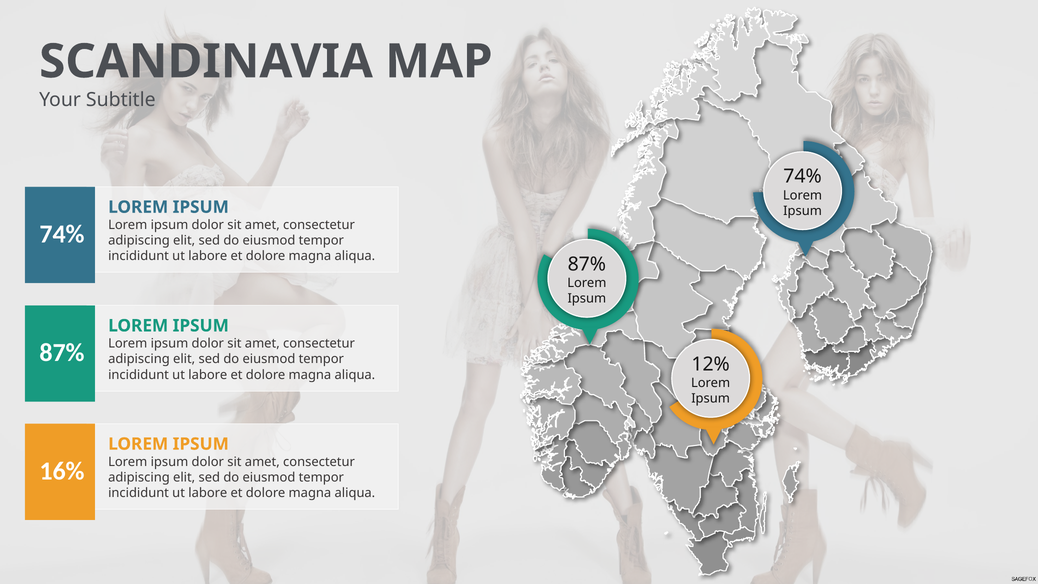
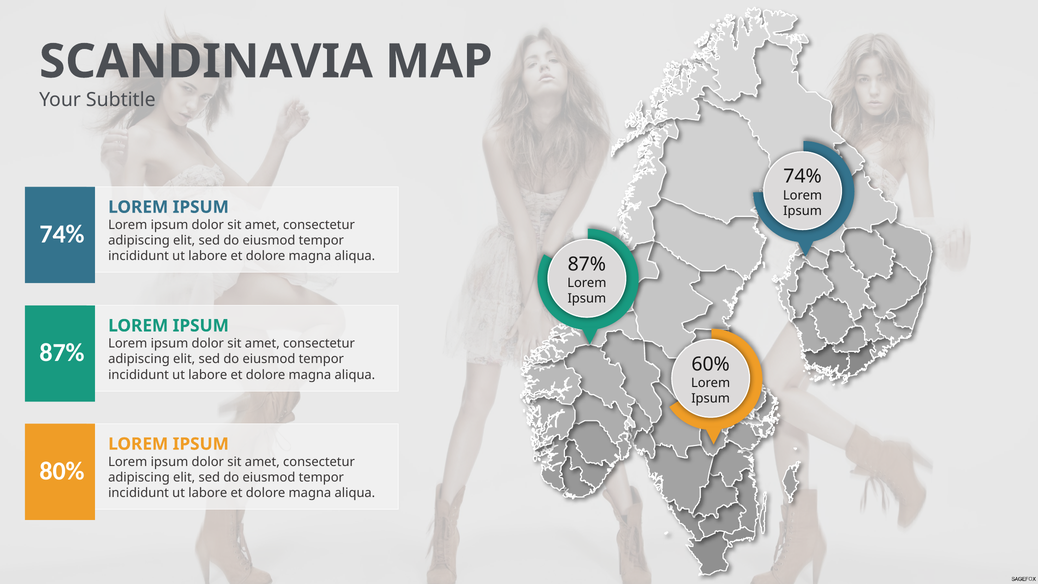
12%: 12% -> 60%
16%: 16% -> 80%
